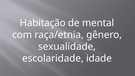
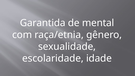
Habitação: Habitação -> Garantida
